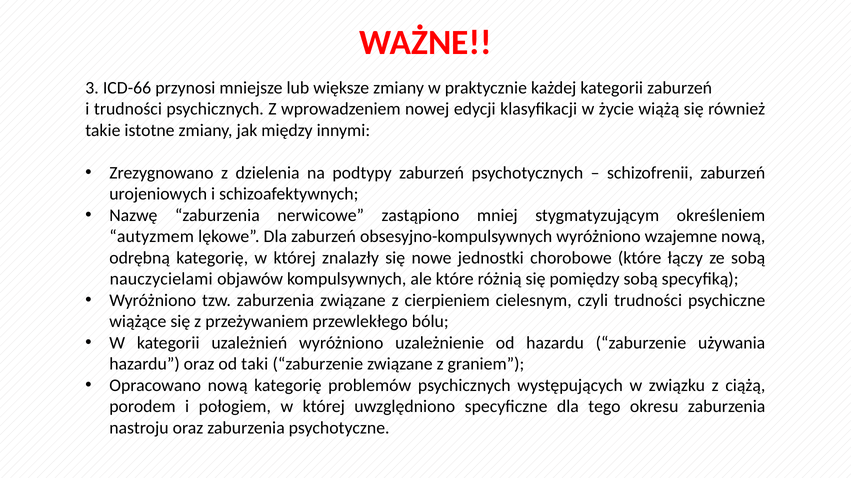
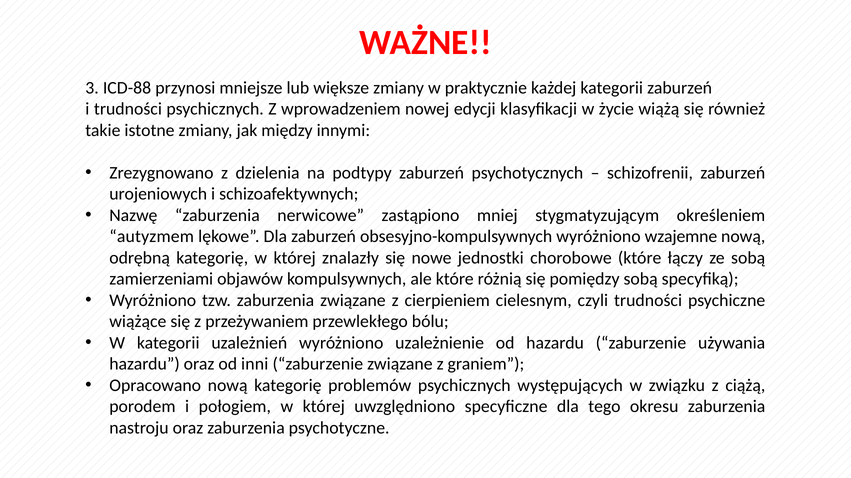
ICD-66: ICD-66 -> ICD-88
nauczycielami: nauczycielami -> zamierzeniami
taki: taki -> inni
